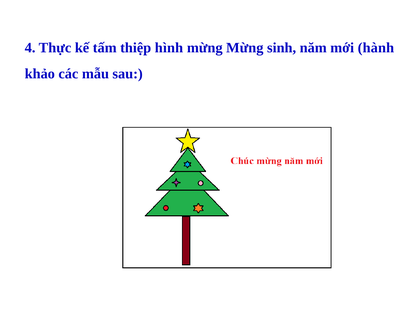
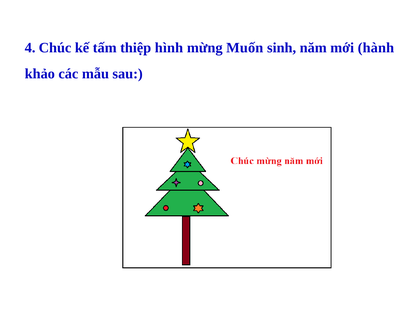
Thực: Thực -> Chúc
mừng Mừng: Mừng -> Muốn
